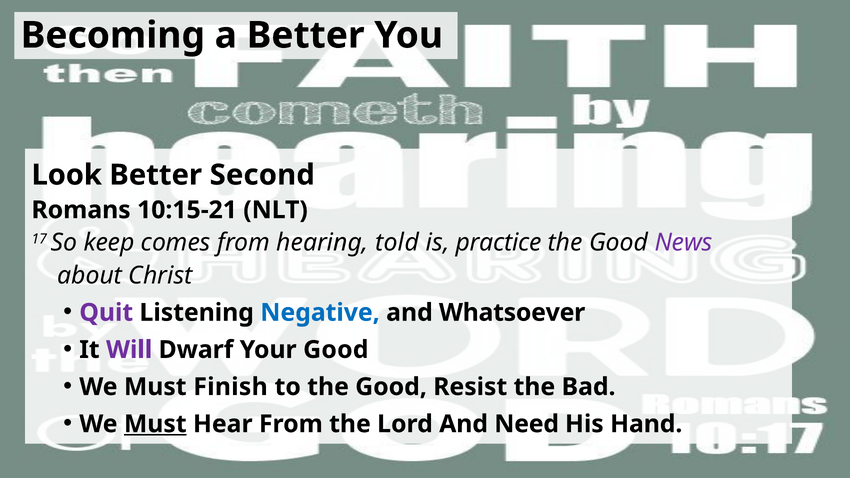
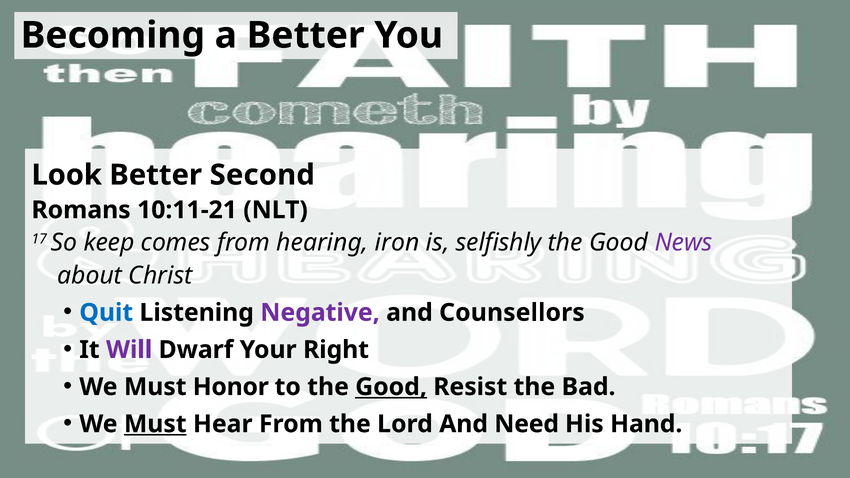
10:15-21: 10:15-21 -> 10:11-21
told: told -> iron
practice: practice -> selfishly
Quit colour: purple -> blue
Negative colour: blue -> purple
Whatsoever: Whatsoever -> Counsellors
Your Good: Good -> Right
Finish: Finish -> Honor
Good at (391, 387) underline: none -> present
